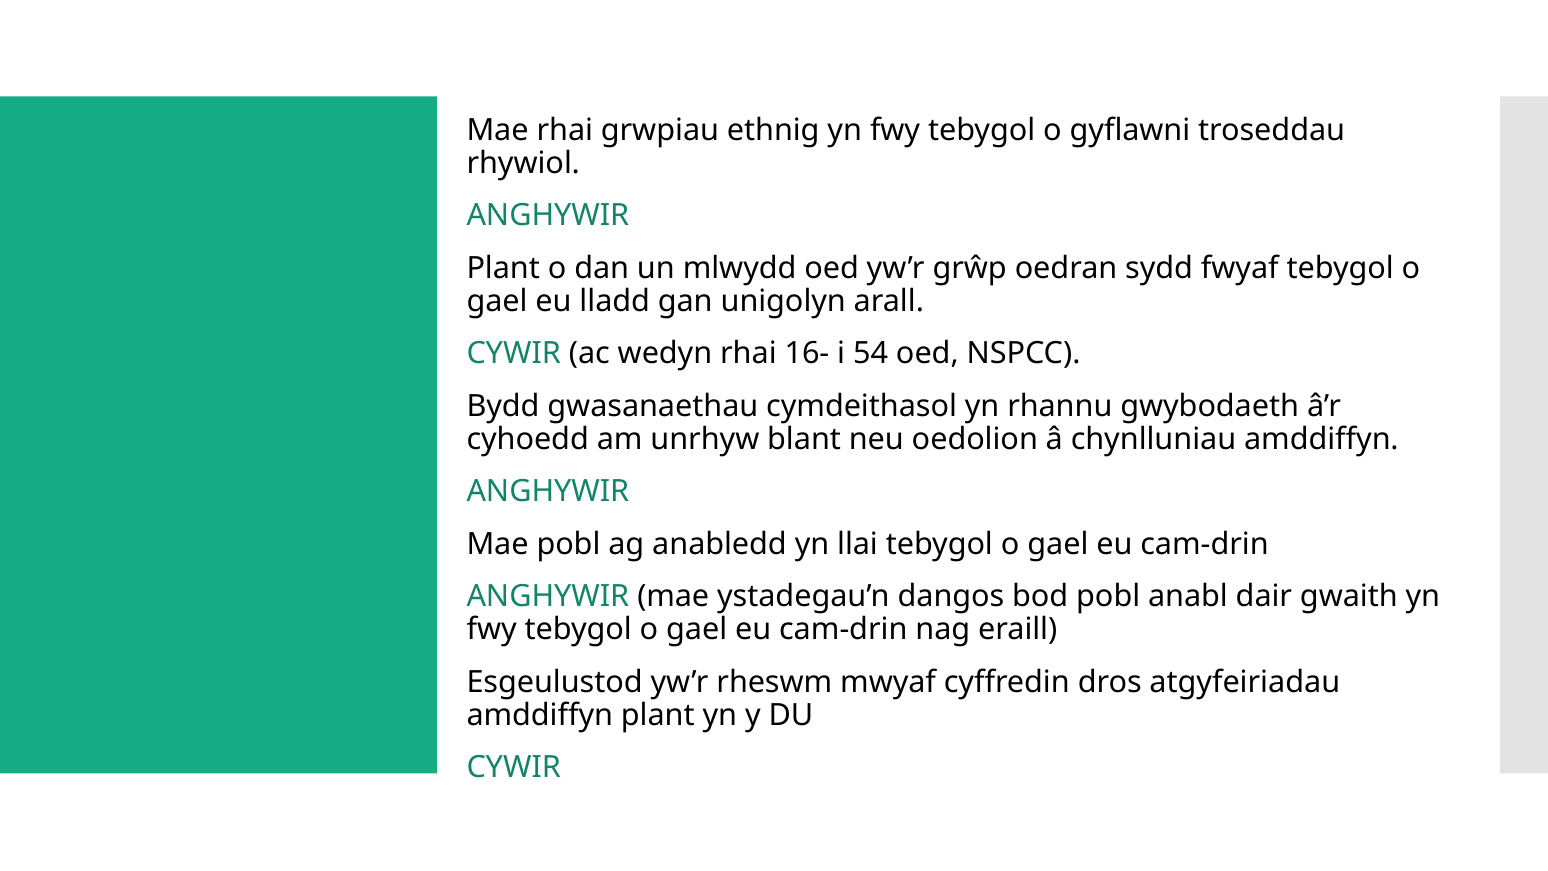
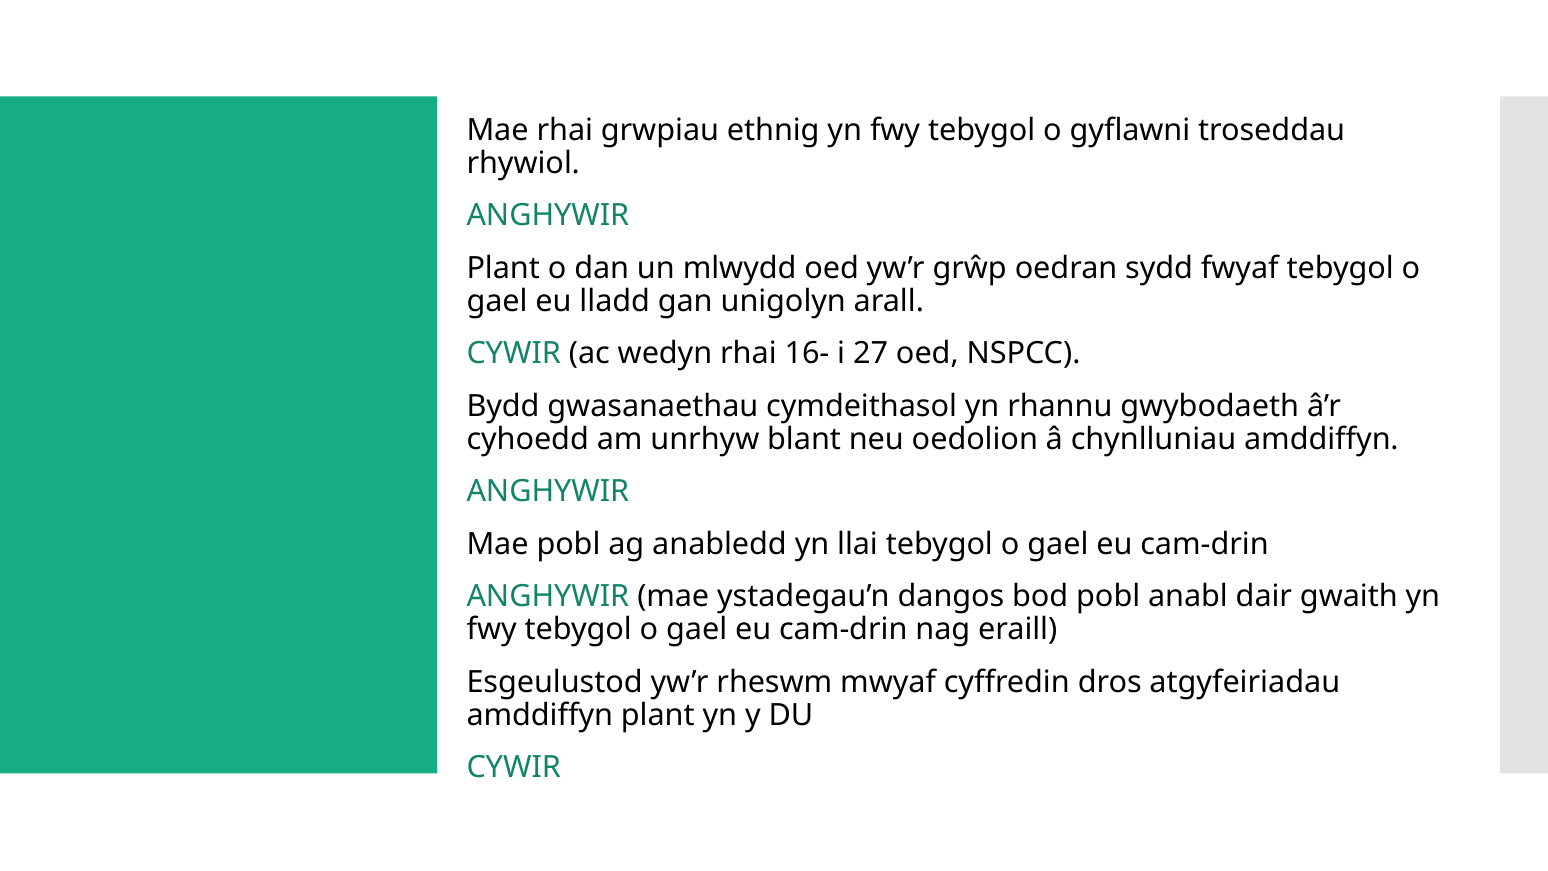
54: 54 -> 27
